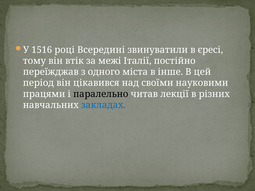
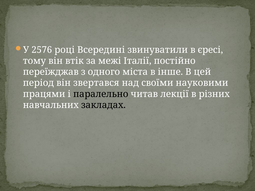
1516: 1516 -> 2576
цікавився: цікавився -> звертався
закладах colour: blue -> black
